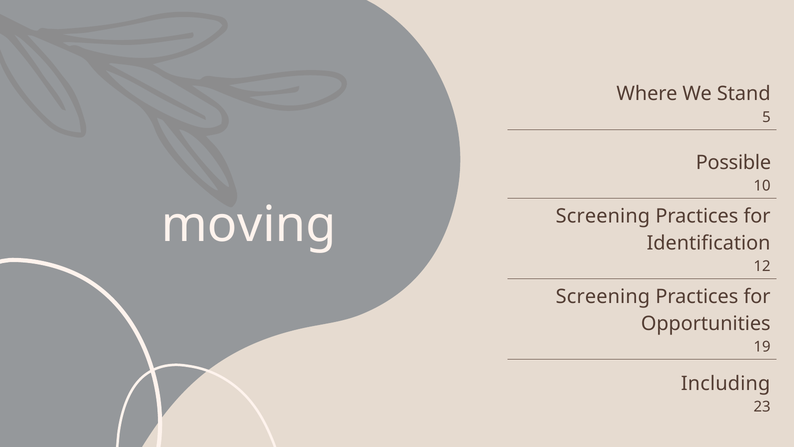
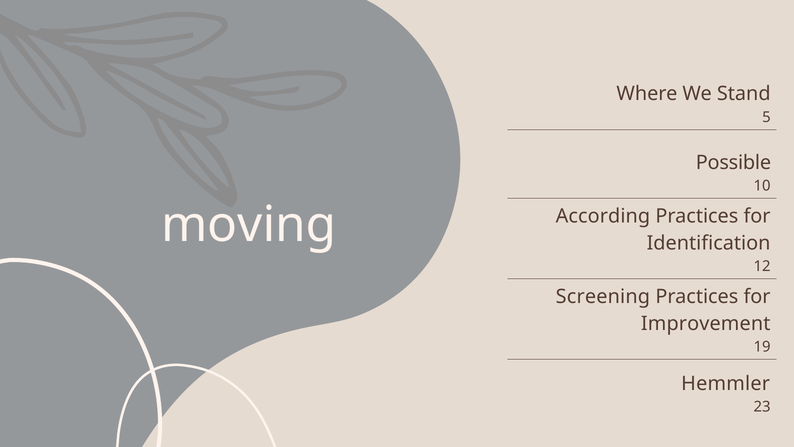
Screening at (603, 216): Screening -> According
Opportunities: Opportunities -> Improvement
Including: Including -> Hemmler
